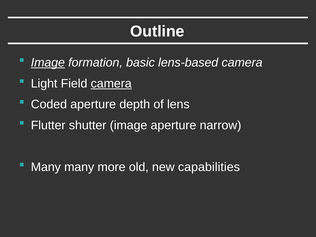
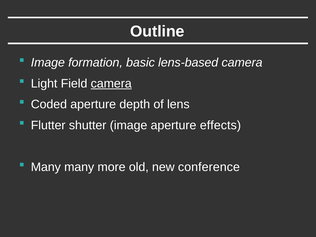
Image at (48, 63) underline: present -> none
narrow: narrow -> effects
capabilities: capabilities -> conference
